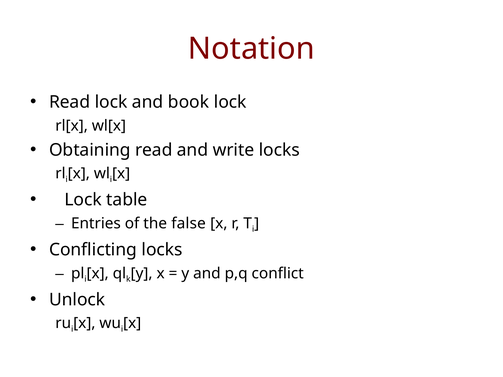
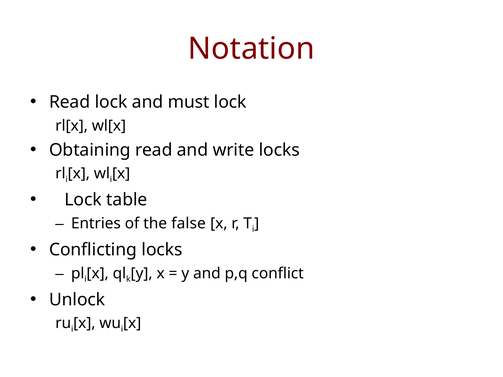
book: book -> must
